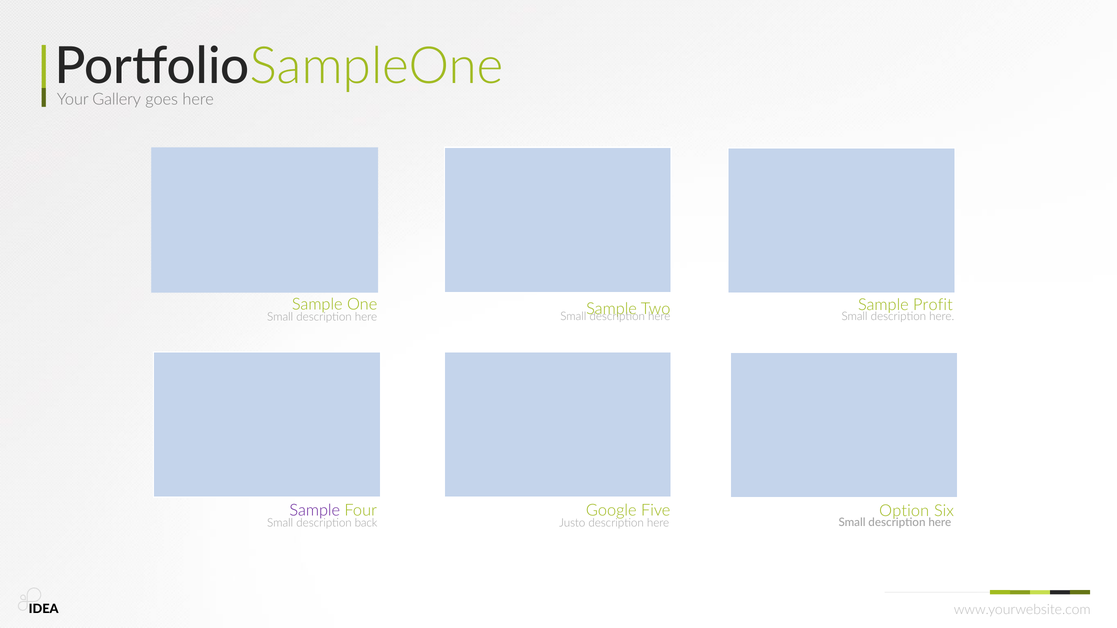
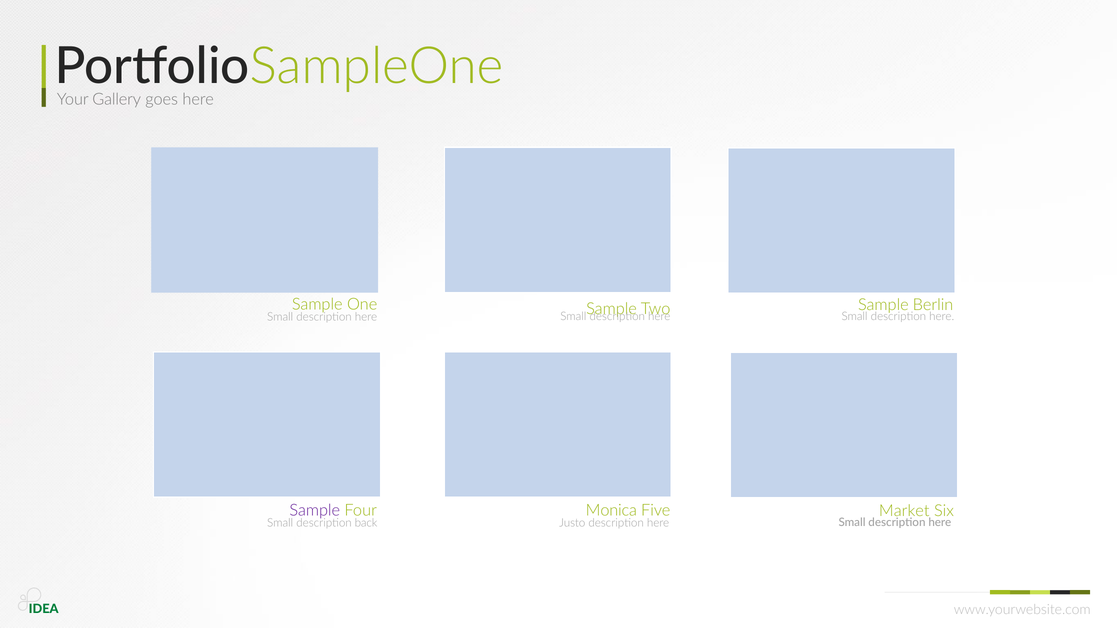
Profit: Profit -> Berlin
Google: Google -> Monica
Option: Option -> Market
IDEA colour: black -> green
